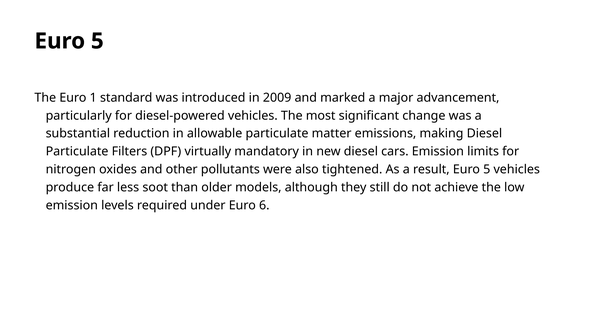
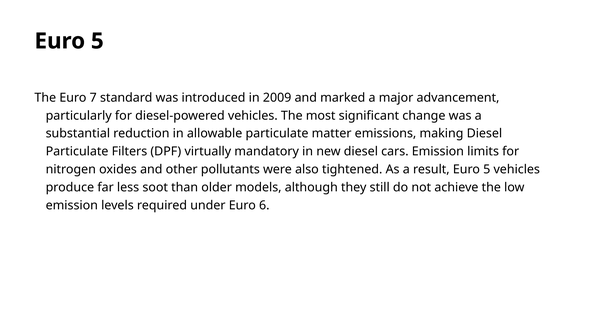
1: 1 -> 7
